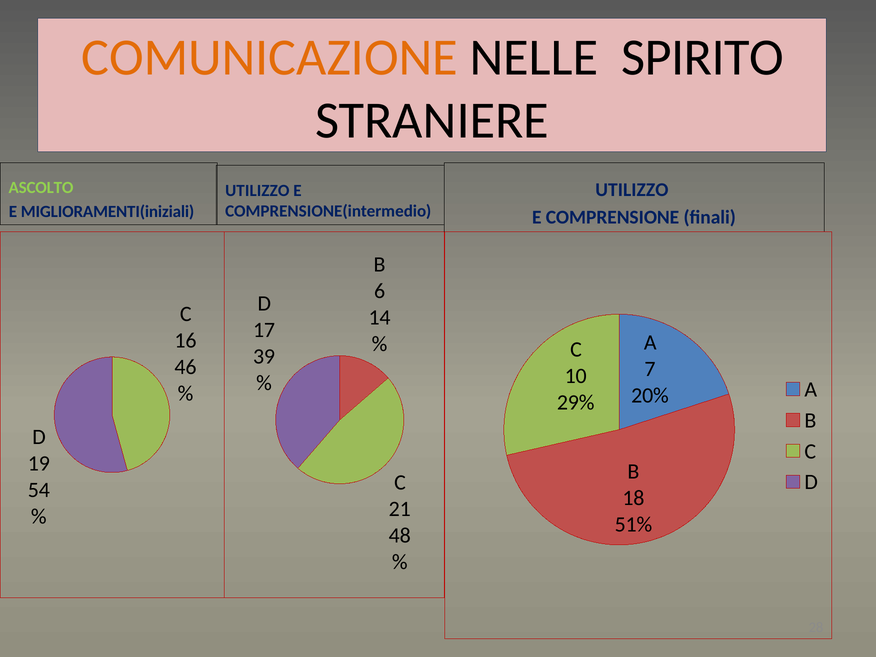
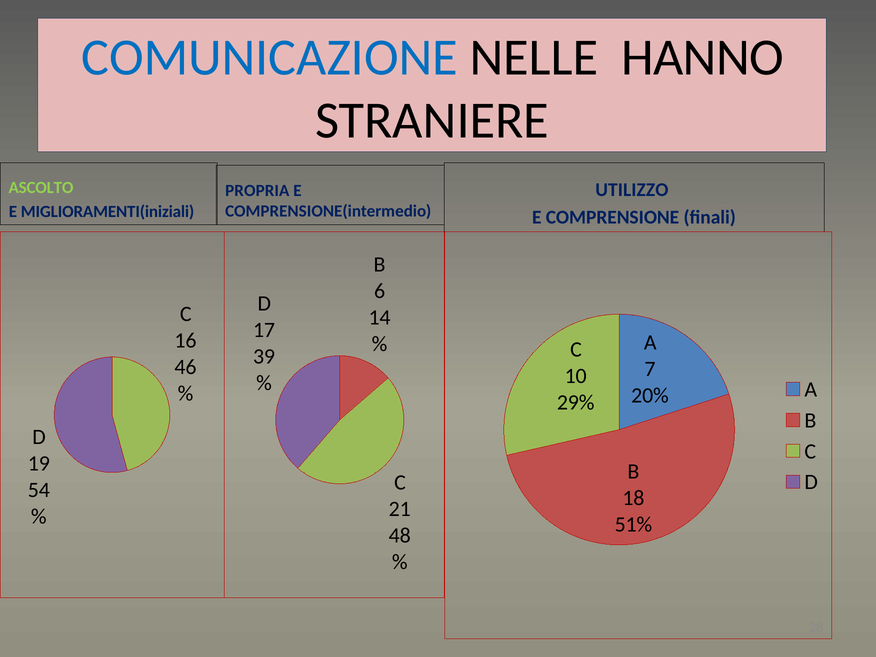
COMUNICAZIONE colour: orange -> blue
SPIRITO: SPIRITO -> HANNO
UTILIZZO at (257, 191): UTILIZZO -> PROPRIA
